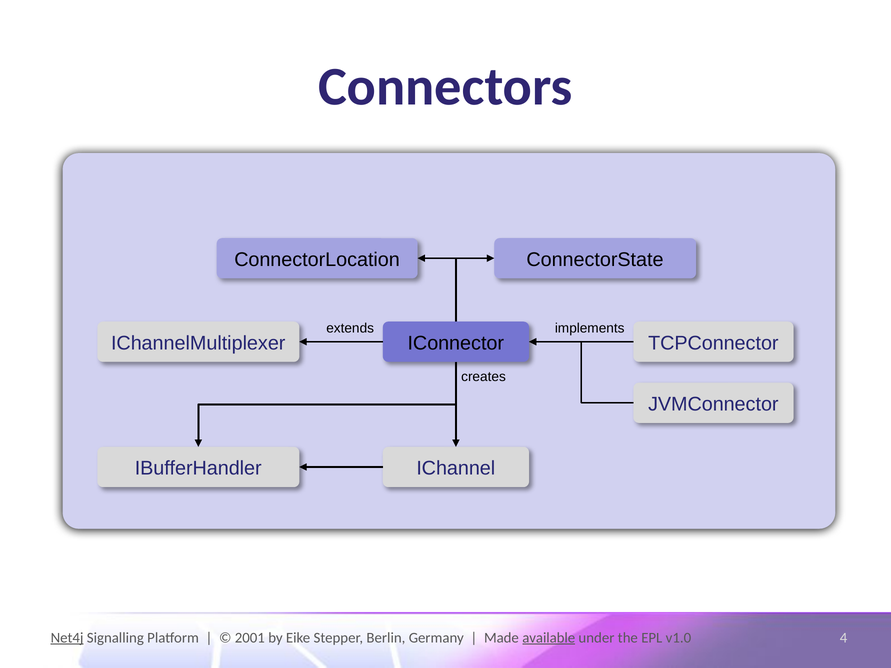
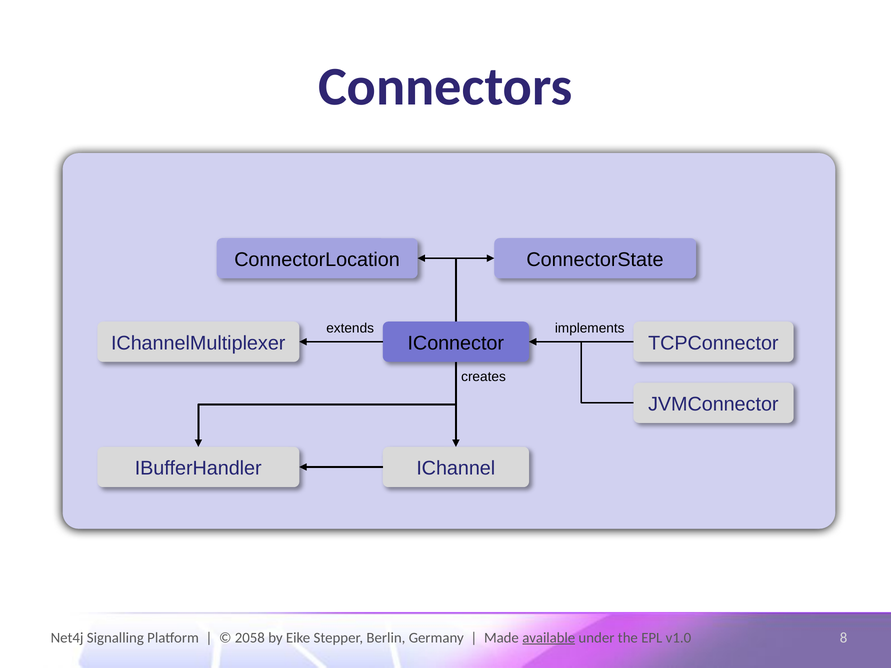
Net4j underline: present -> none
2001: 2001 -> 2058
4: 4 -> 8
